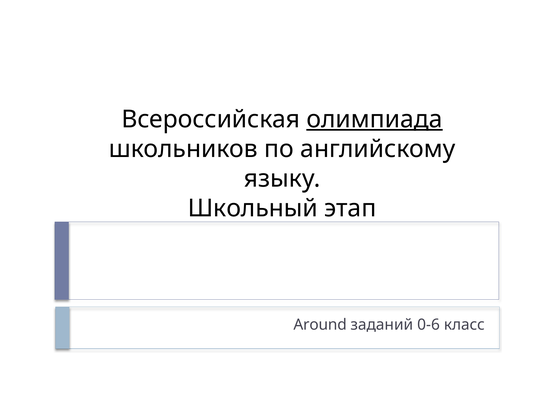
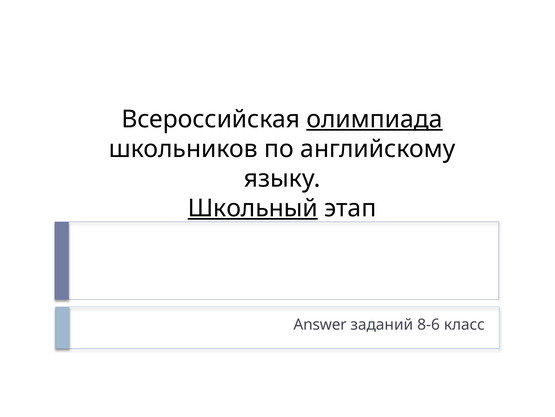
Школьный underline: none -> present
Around: Around -> Answer
0-6: 0-6 -> 8-6
